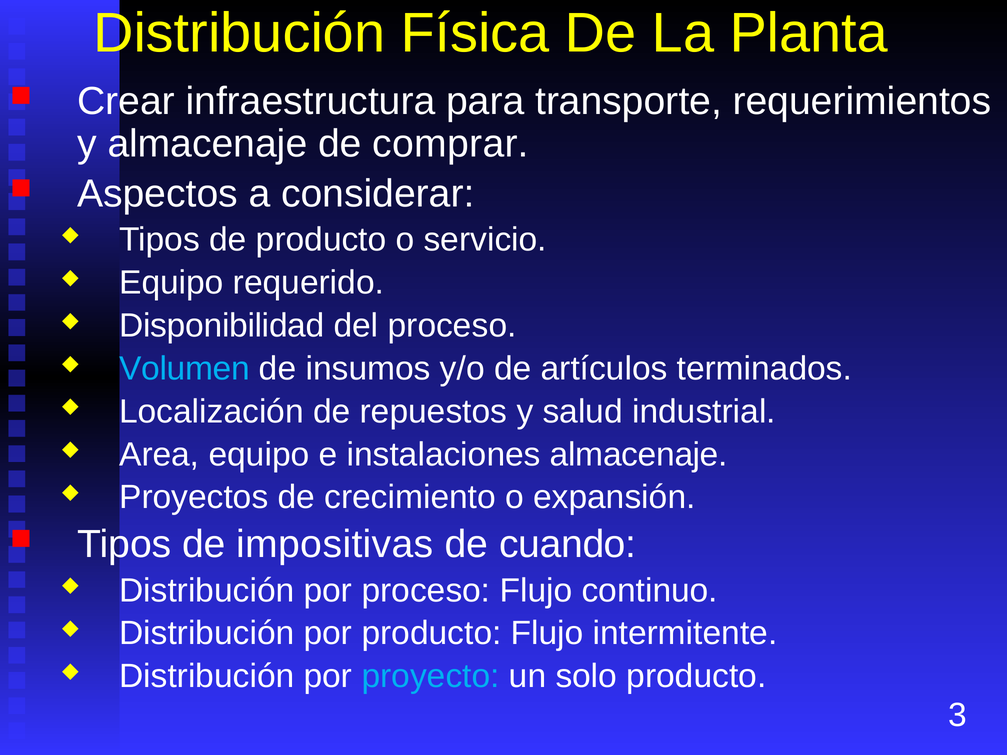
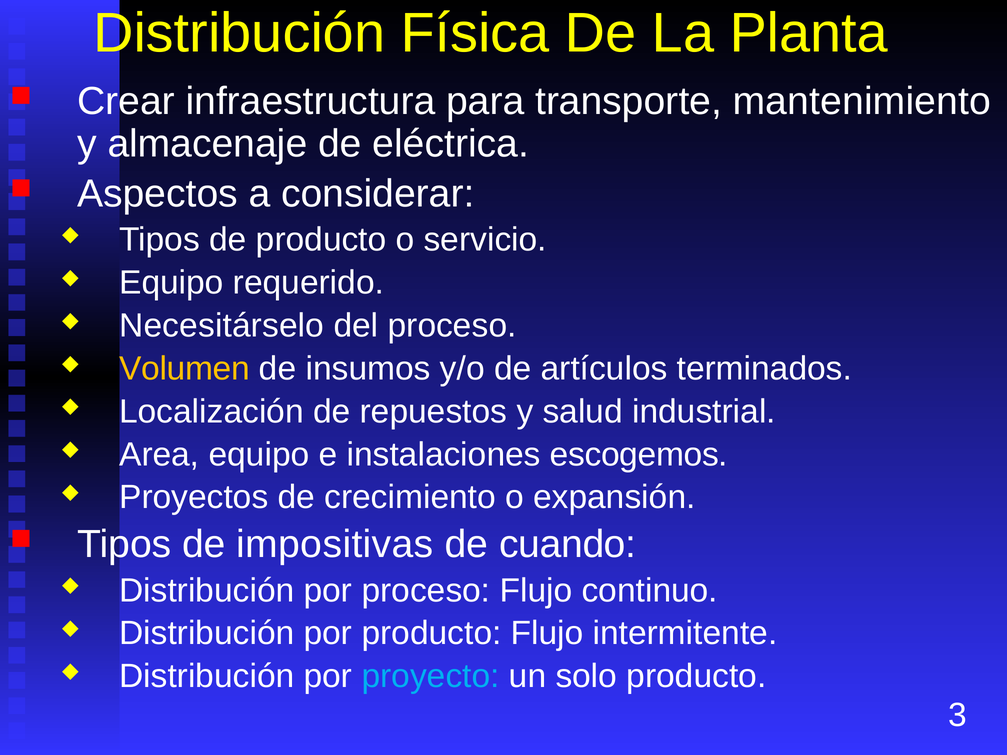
requerimientos: requerimientos -> mantenimiento
comprar: comprar -> eléctrica
Disponibilidad: Disponibilidad -> Necesitárselo
Volumen colour: light blue -> yellow
instalaciones almacenaje: almacenaje -> escogemos
